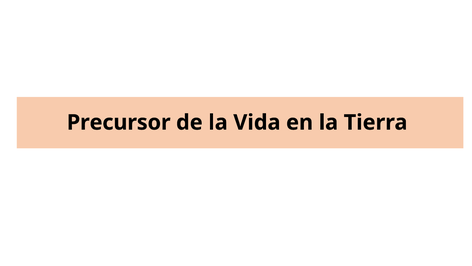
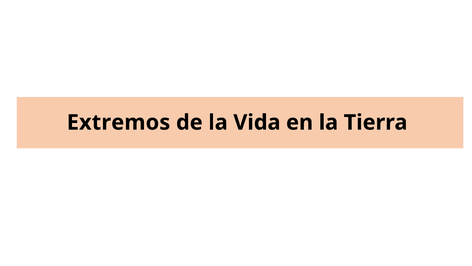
Precursor: Precursor -> Extremos
